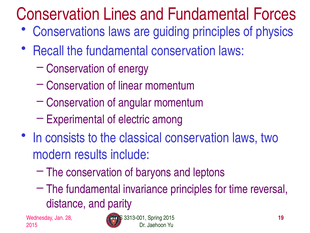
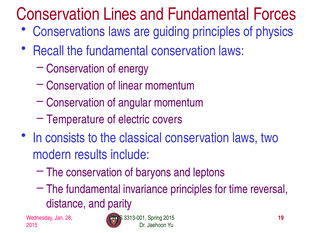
Experimental: Experimental -> Temperature
among: among -> covers
